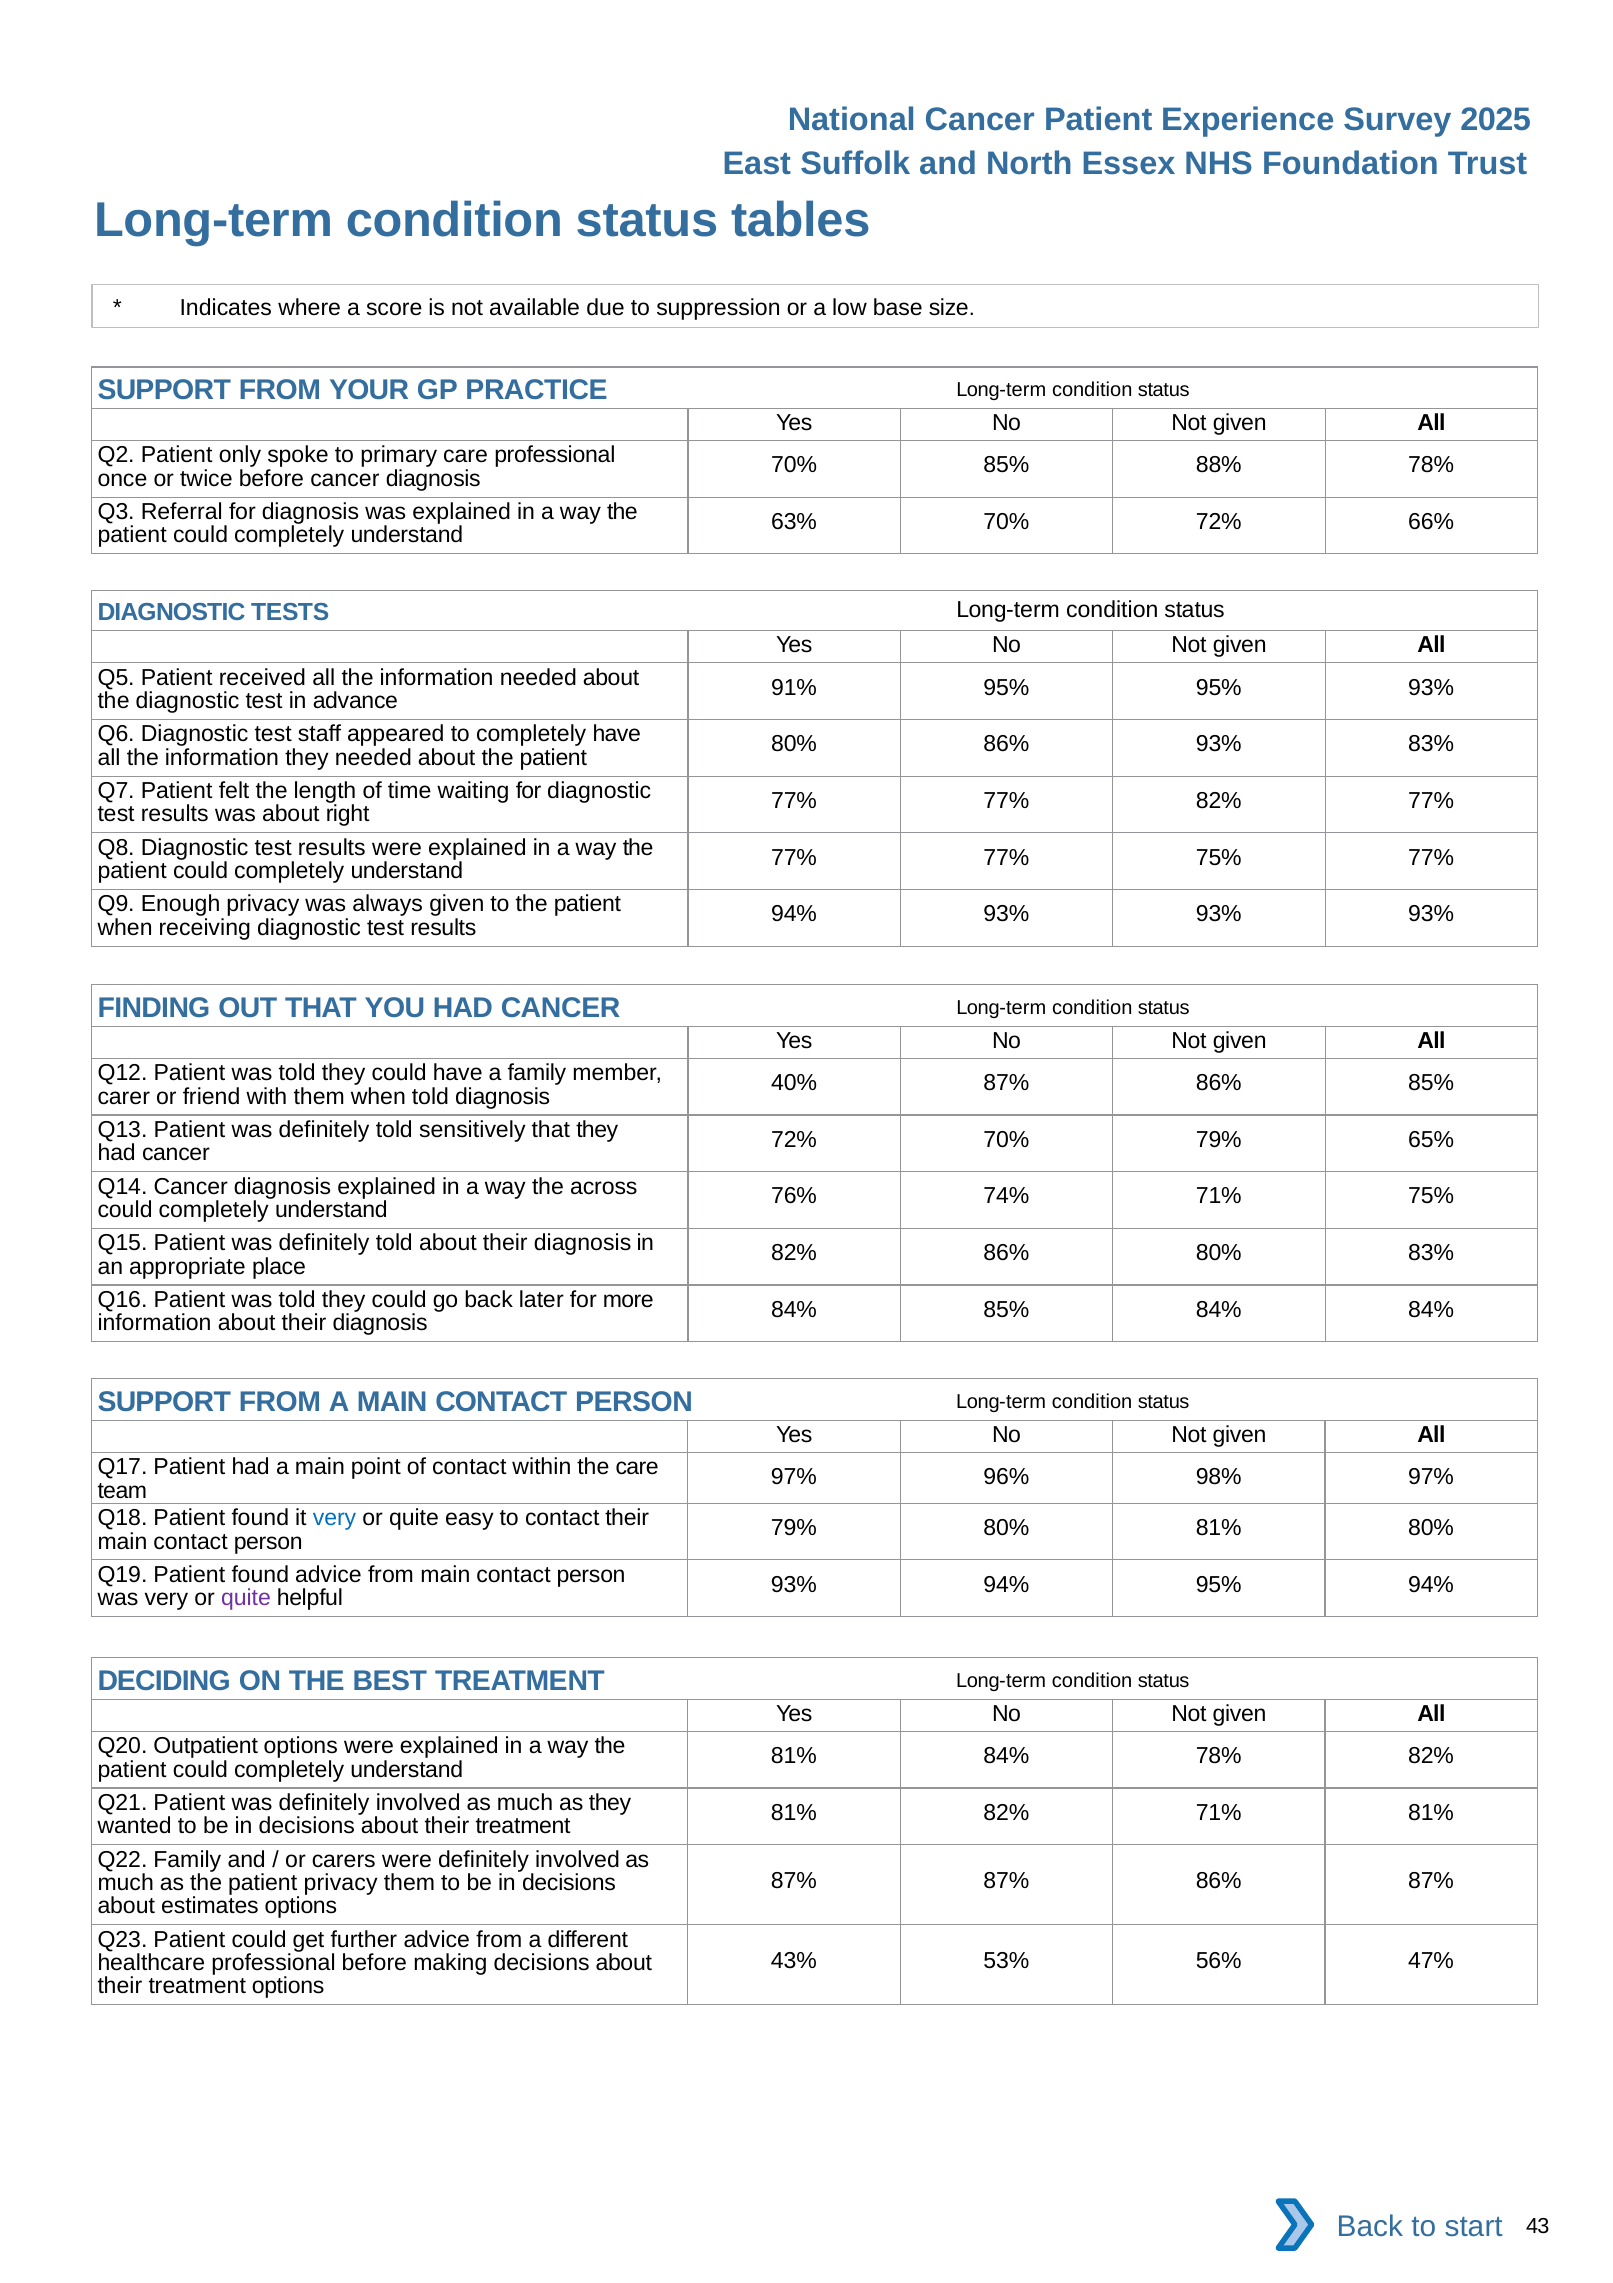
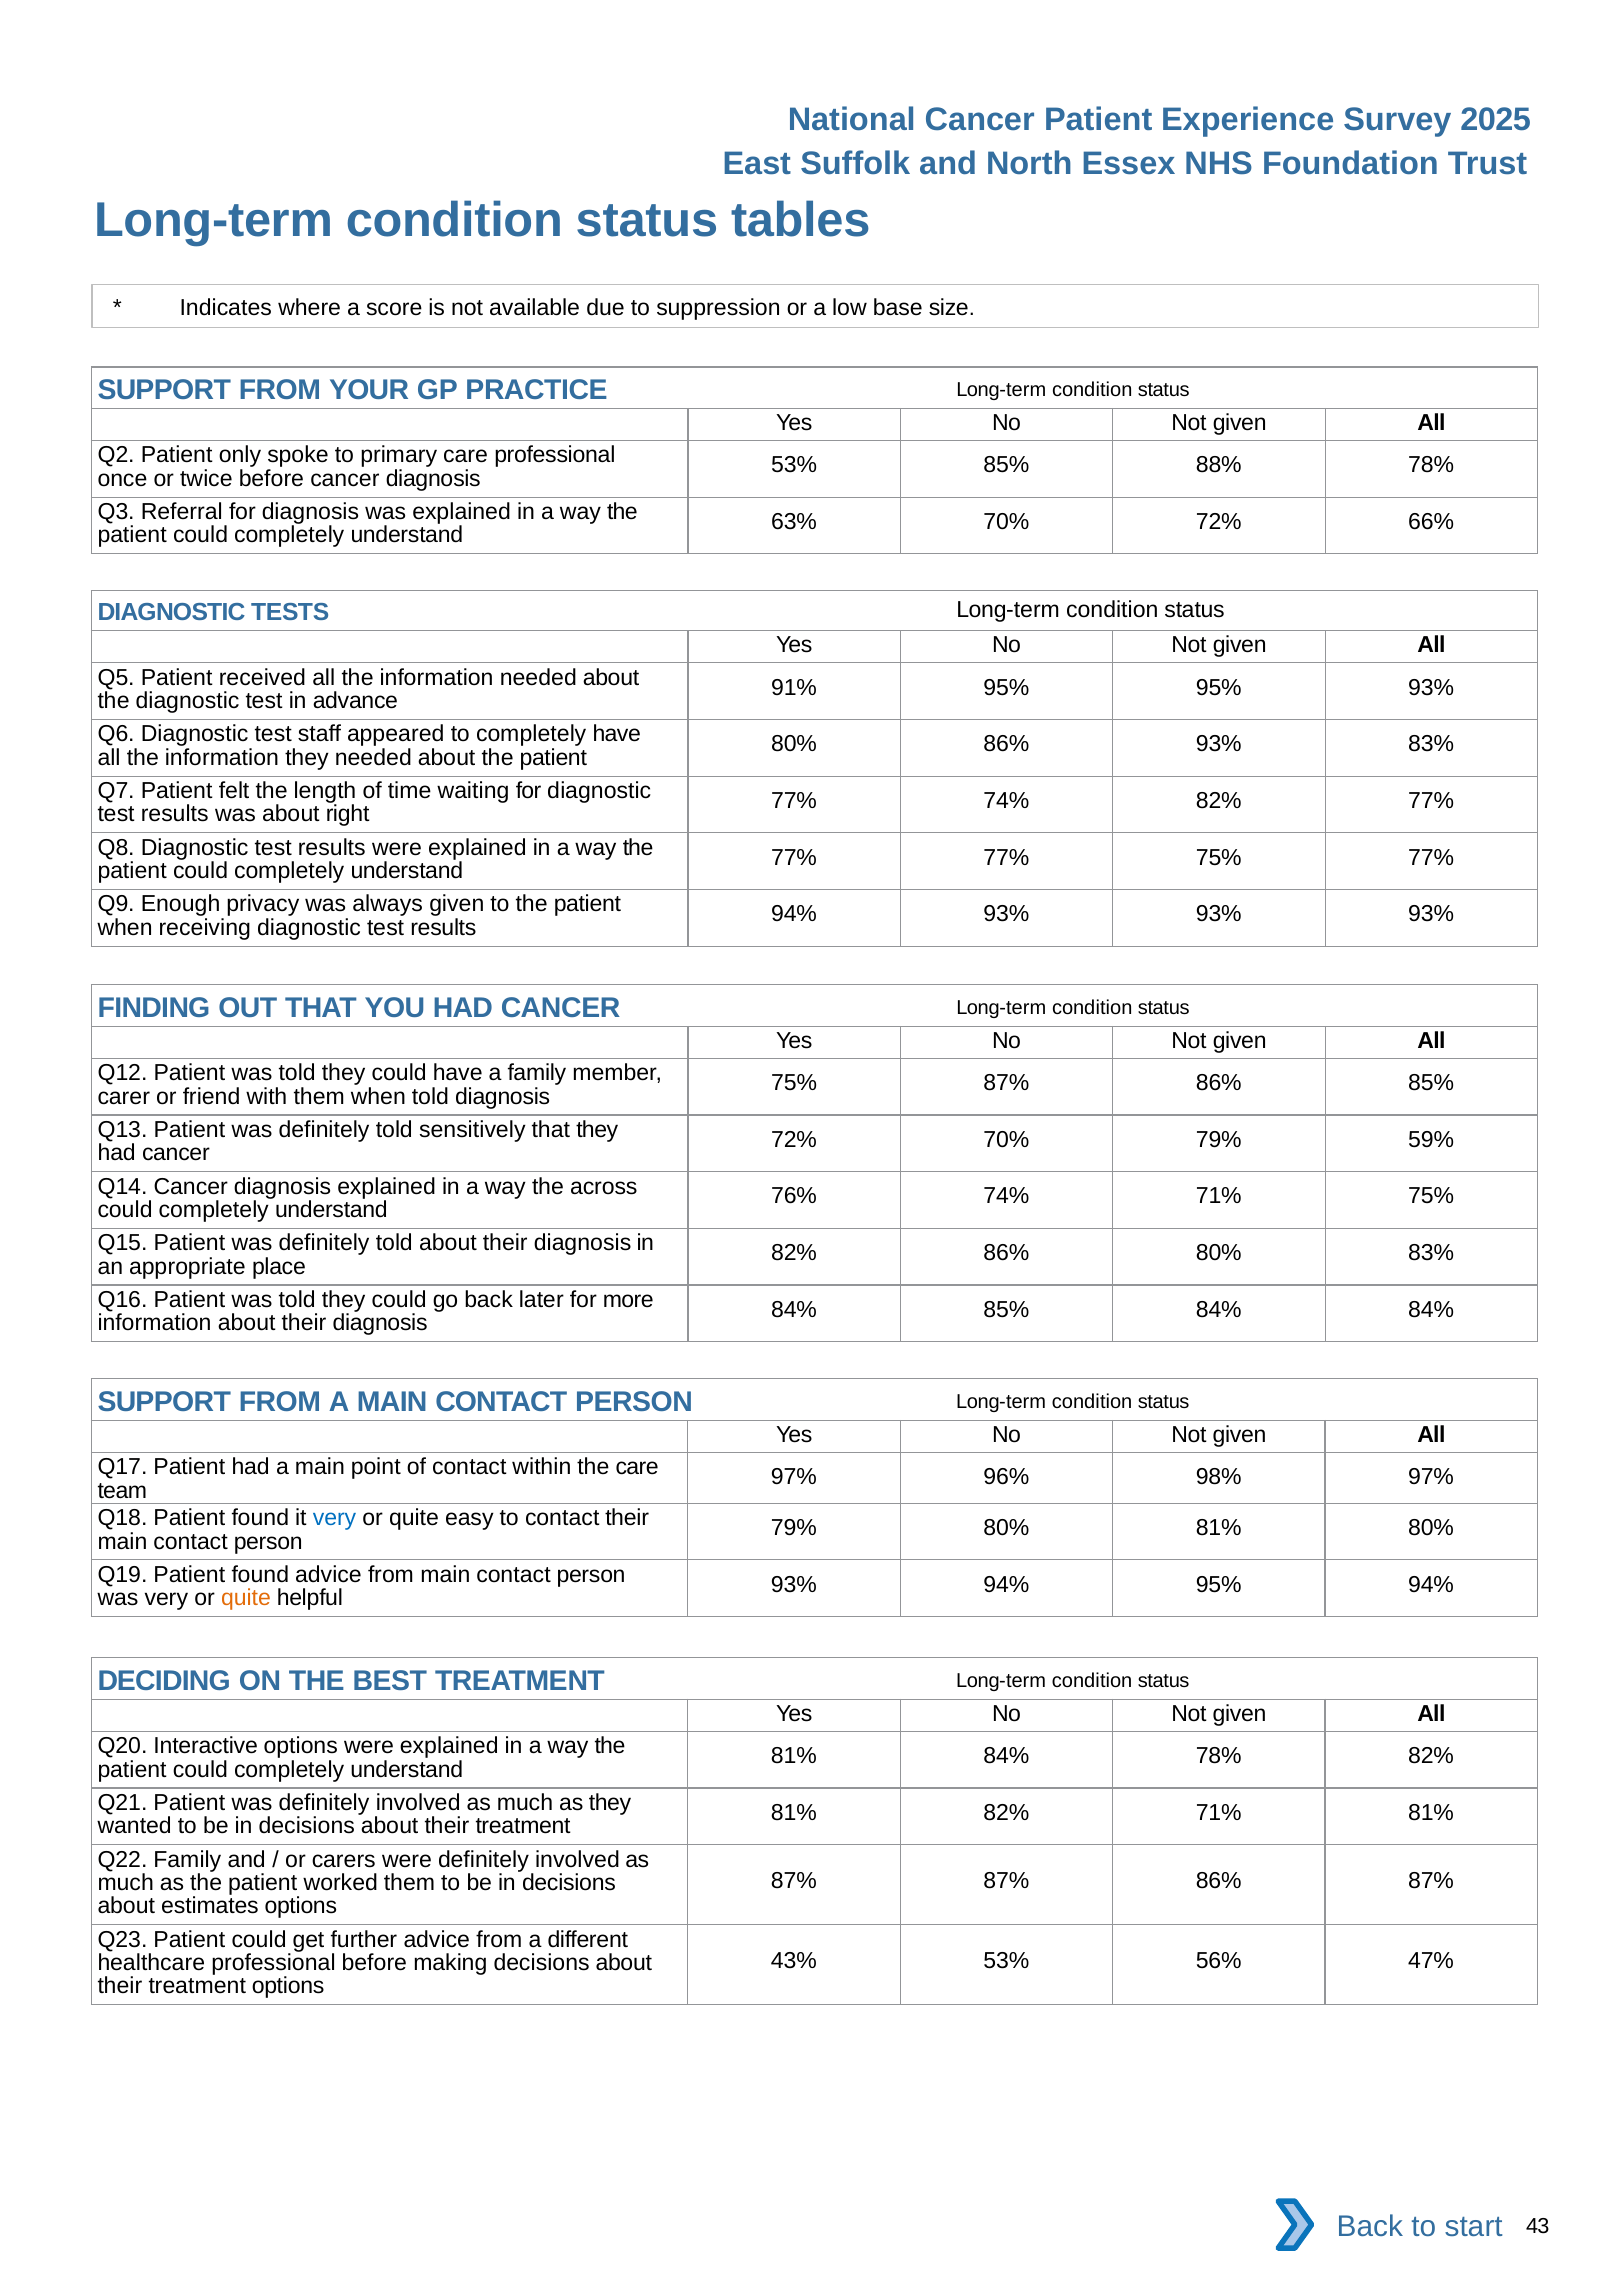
70% at (794, 465): 70% -> 53%
77% at (1006, 801): 77% -> 74%
40% at (794, 1083): 40% -> 75%
65%: 65% -> 59%
quite at (246, 1598) colour: purple -> orange
Outpatient: Outpatient -> Interactive
patient privacy: privacy -> worked
